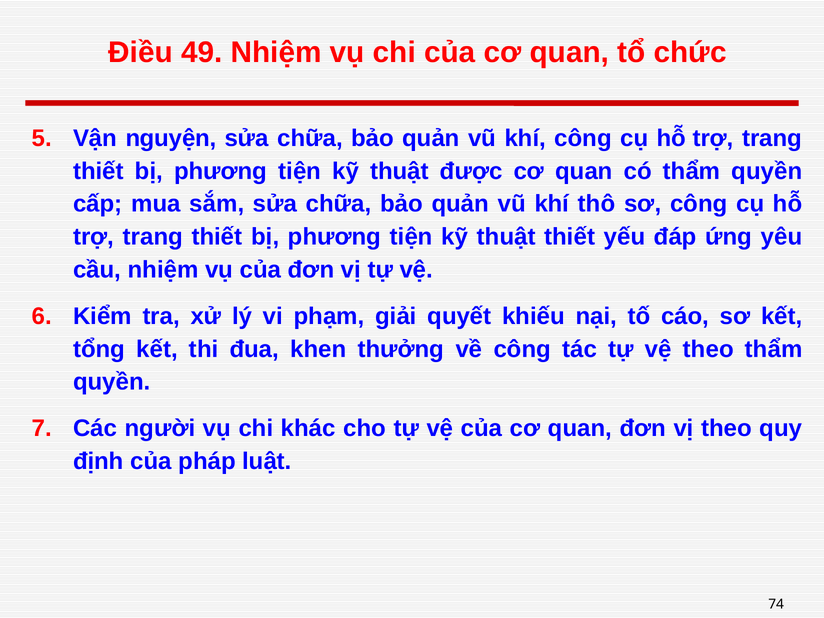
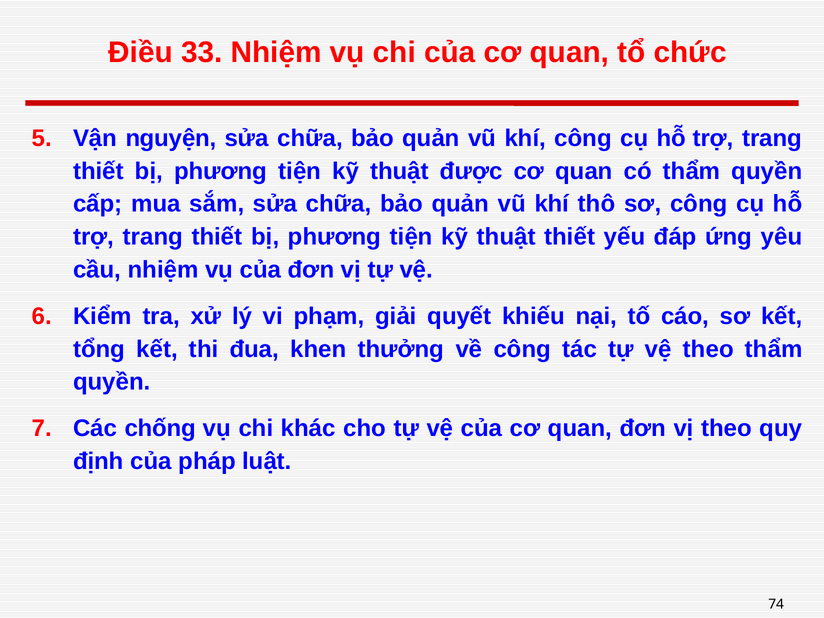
49: 49 -> 33
người: người -> chống
